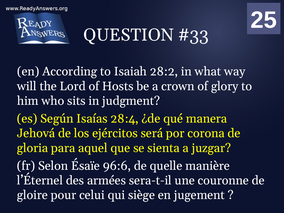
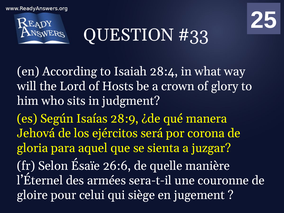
28:2: 28:2 -> 28:4
28:4: 28:4 -> 28:9
96:6: 96:6 -> 26:6
